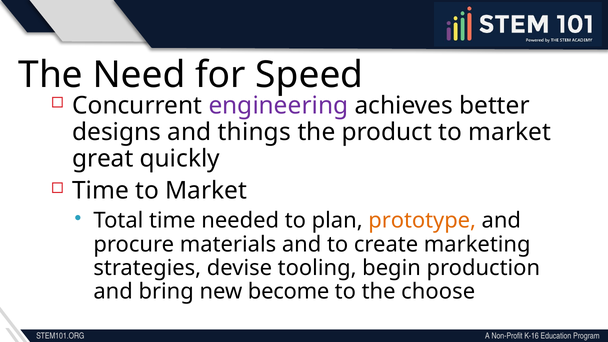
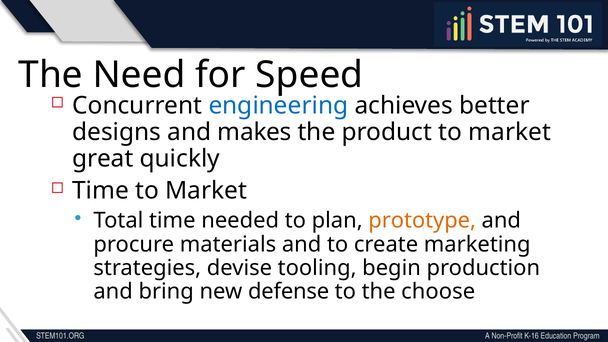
engineering colour: purple -> blue
things: things -> makes
become: become -> defense
